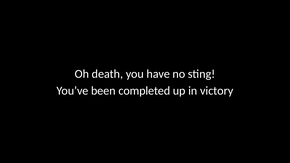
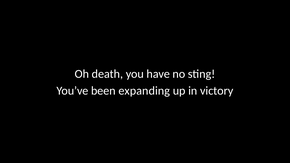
completed: completed -> expanding
